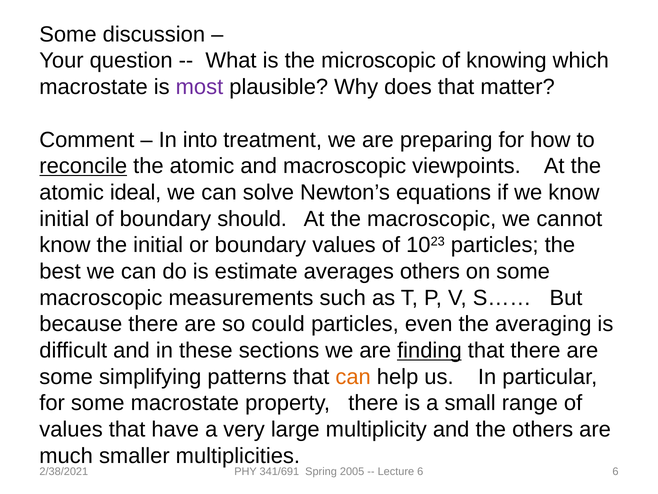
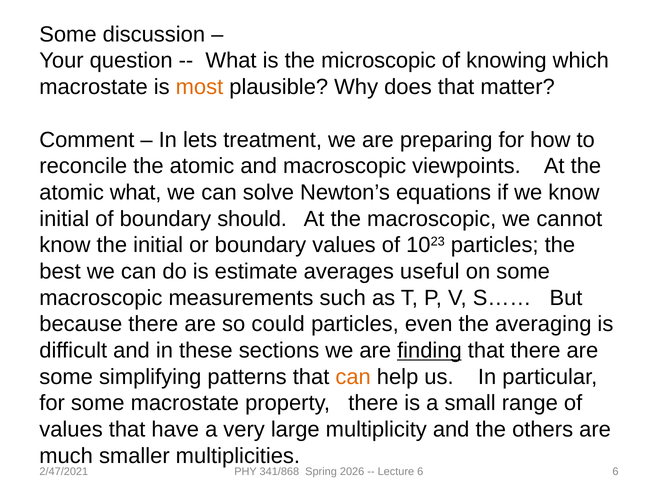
most colour: purple -> orange
into: into -> lets
reconcile underline: present -> none
atomic ideal: ideal -> what
averages others: others -> useful
2/38/2021: 2/38/2021 -> 2/47/2021
341/691: 341/691 -> 341/868
2005: 2005 -> 2026
